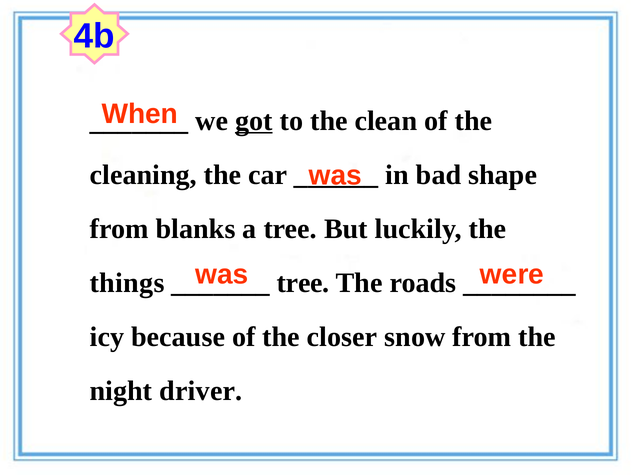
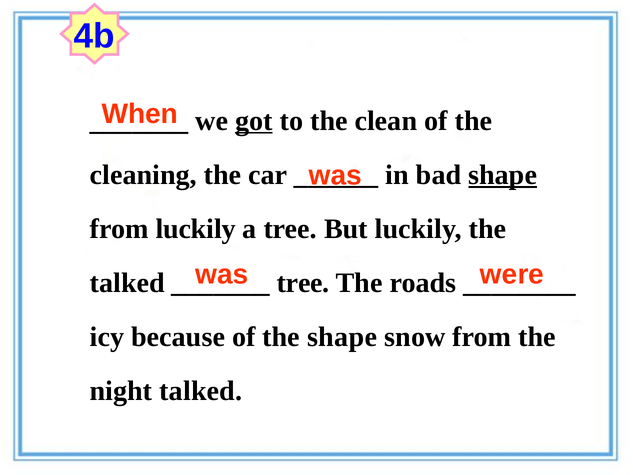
shape at (503, 175) underline: none -> present
from blanks: blanks -> luckily
things at (127, 283): things -> talked
the closer: closer -> shape
night driver: driver -> talked
